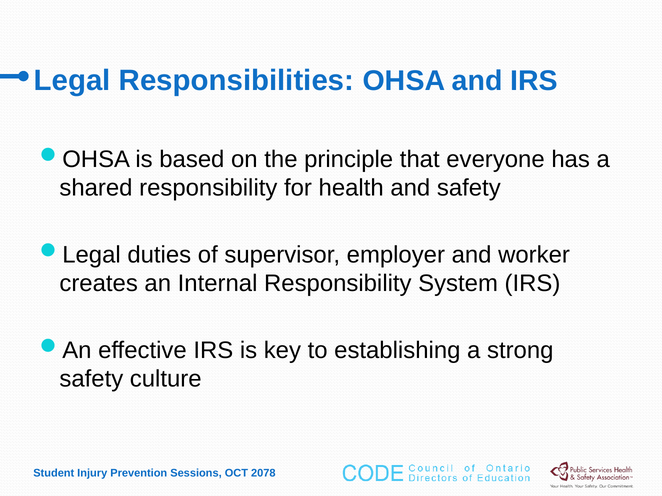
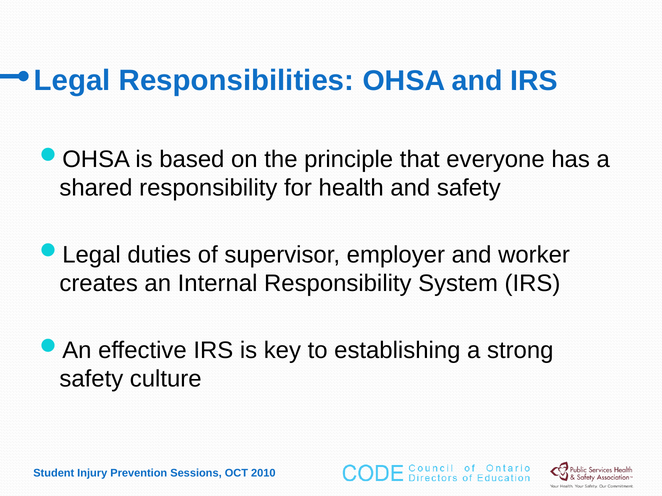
2078: 2078 -> 2010
